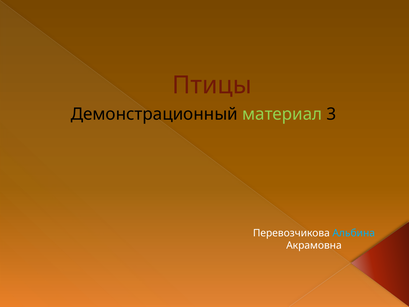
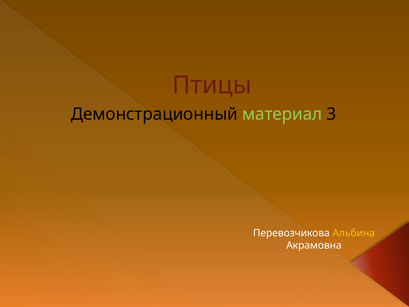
Альбина colour: light blue -> yellow
